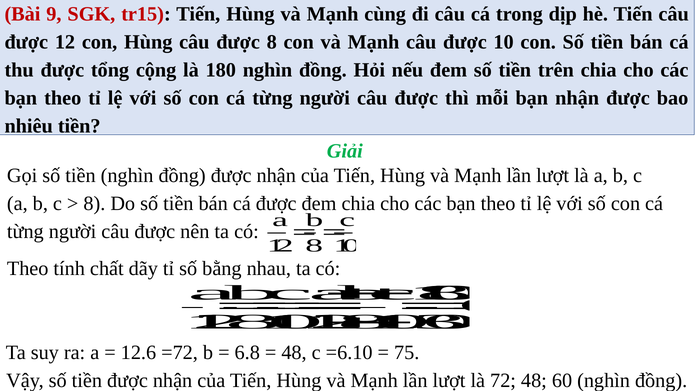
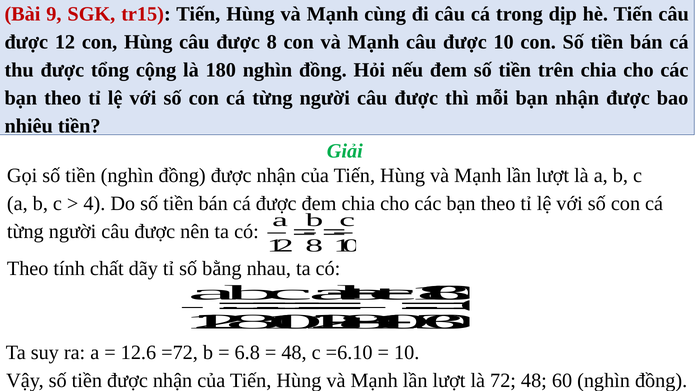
8 at (94, 204): 8 -> 4
75 at (407, 352): 75 -> 10
